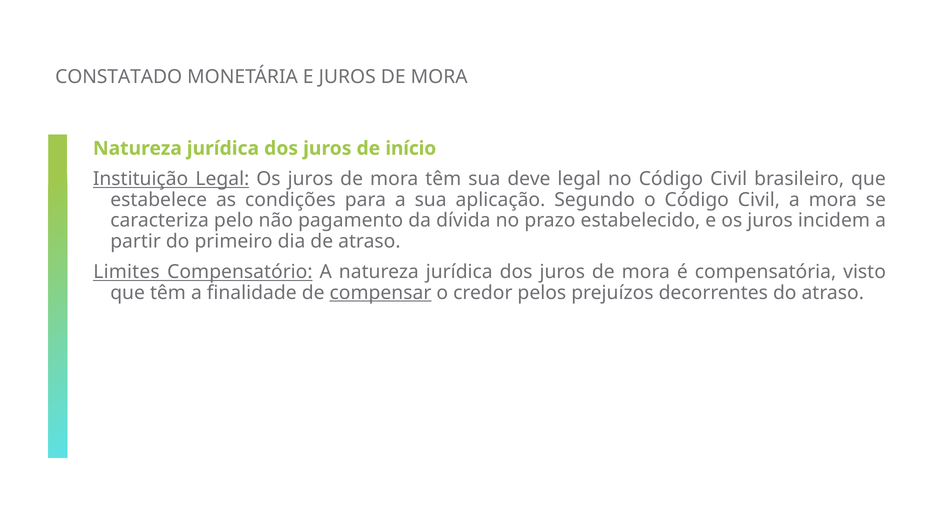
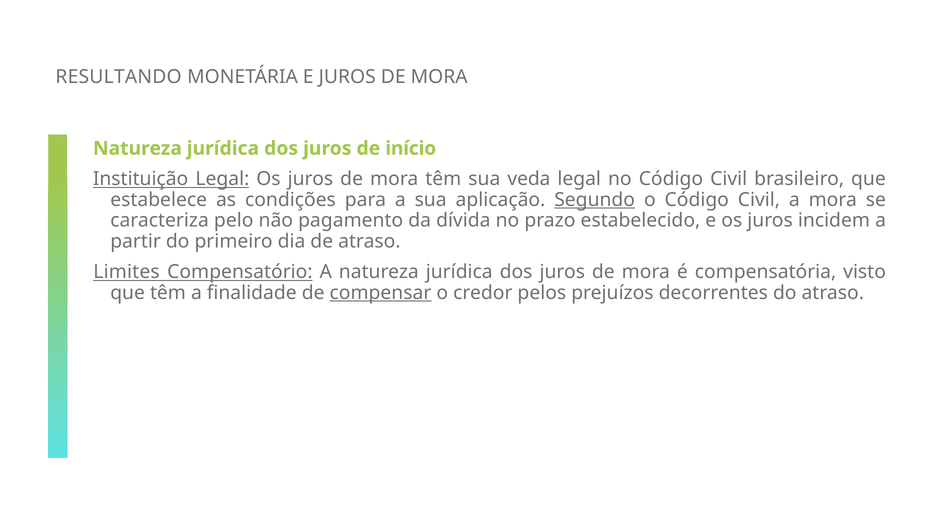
CONSTATADO: CONSTATADO -> RESULTANDO
deve: deve -> veda
Segundo underline: none -> present
